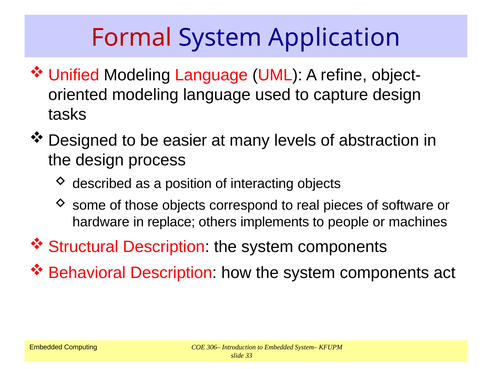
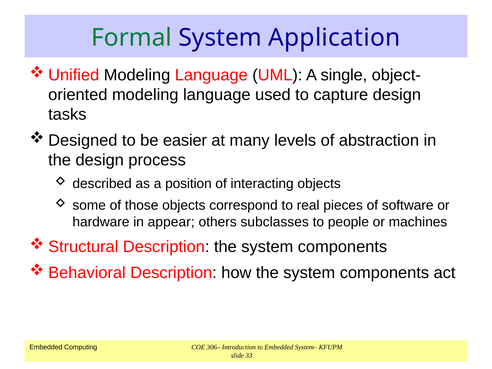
Formal colour: red -> green
refine: refine -> single
replace: replace -> appear
implements: implements -> subclasses
